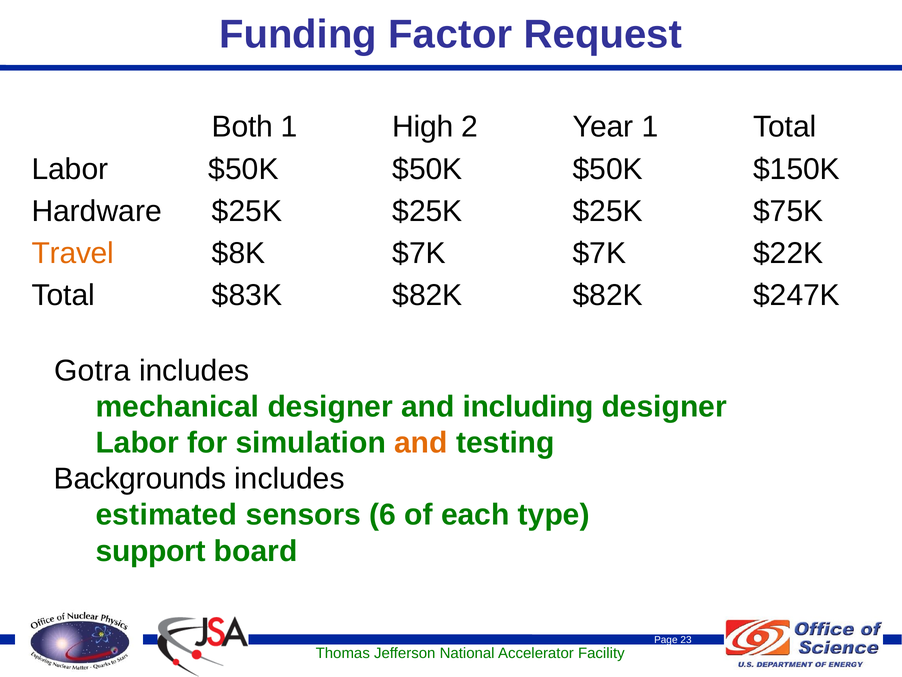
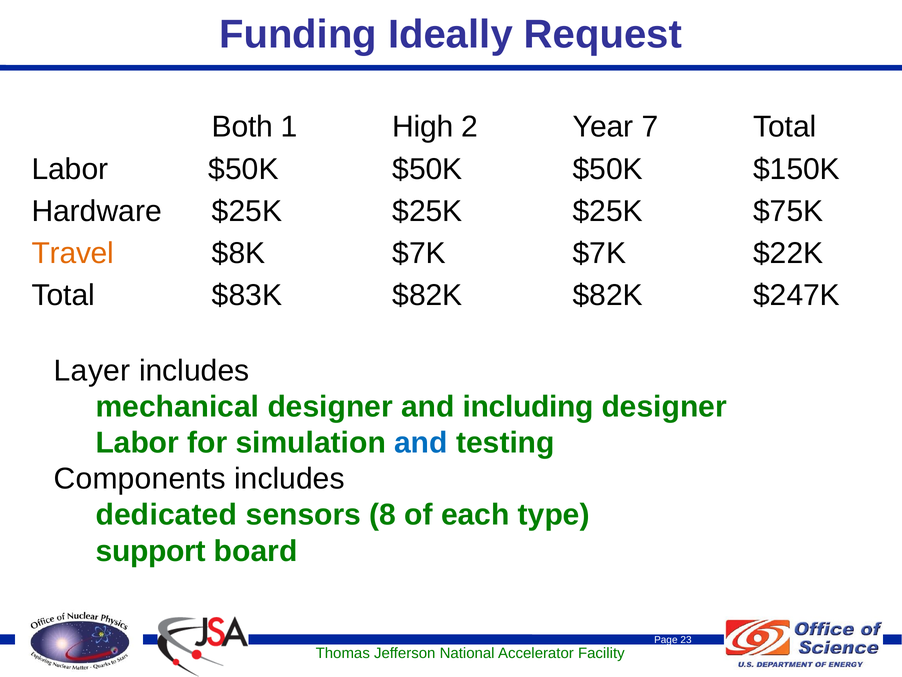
Factor: Factor -> Ideally
Year 1: 1 -> 7
Gotra: Gotra -> Layer
and at (421, 442) colour: orange -> blue
Backgrounds: Backgrounds -> Components
estimated: estimated -> dedicated
6: 6 -> 8
